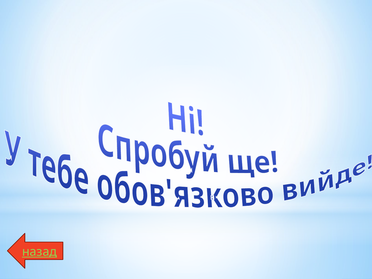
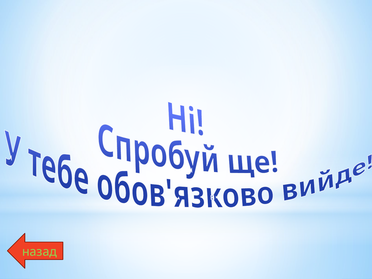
назад underline: present -> none
